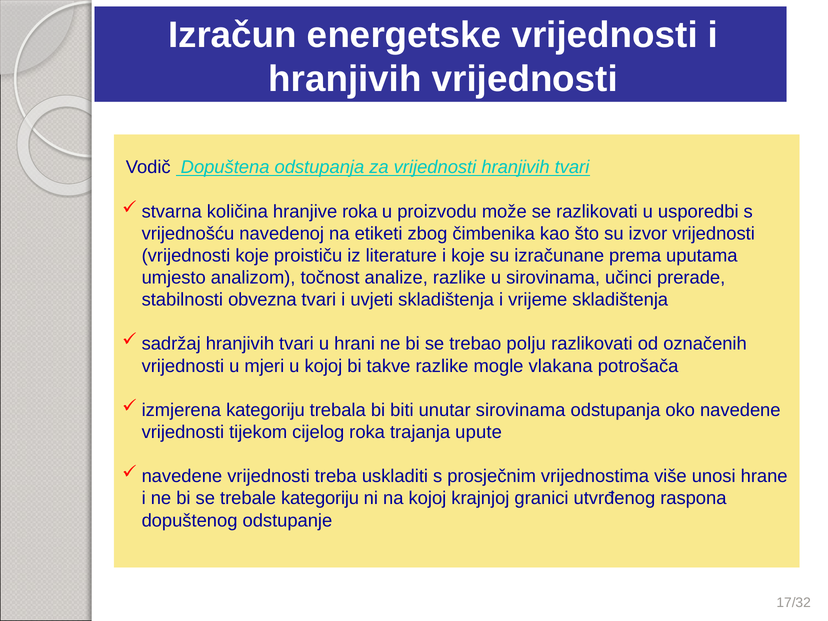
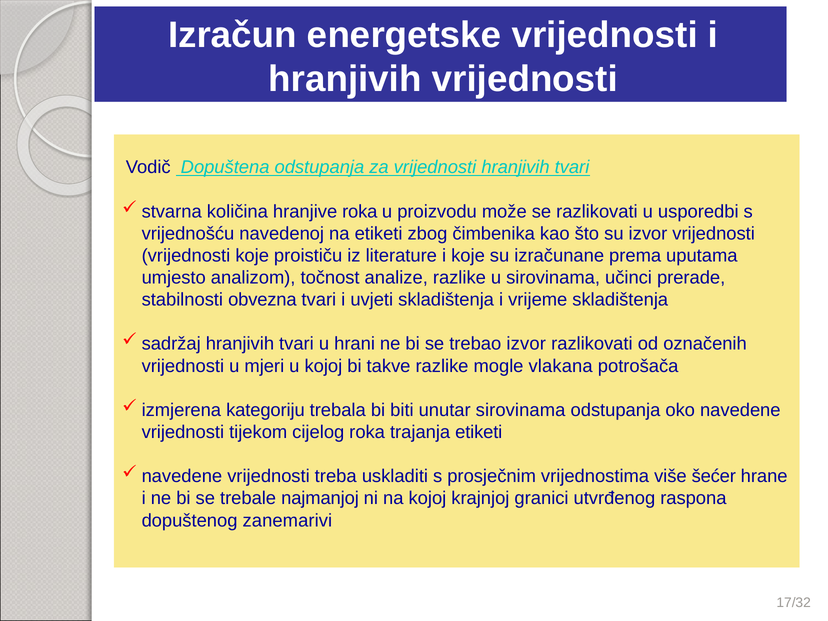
trebao polju: polju -> izvor
trajanja upute: upute -> etiketi
unosi: unosi -> šećer
trebale kategoriju: kategoriju -> najmanjoj
odstupanje: odstupanje -> zanemarivi
